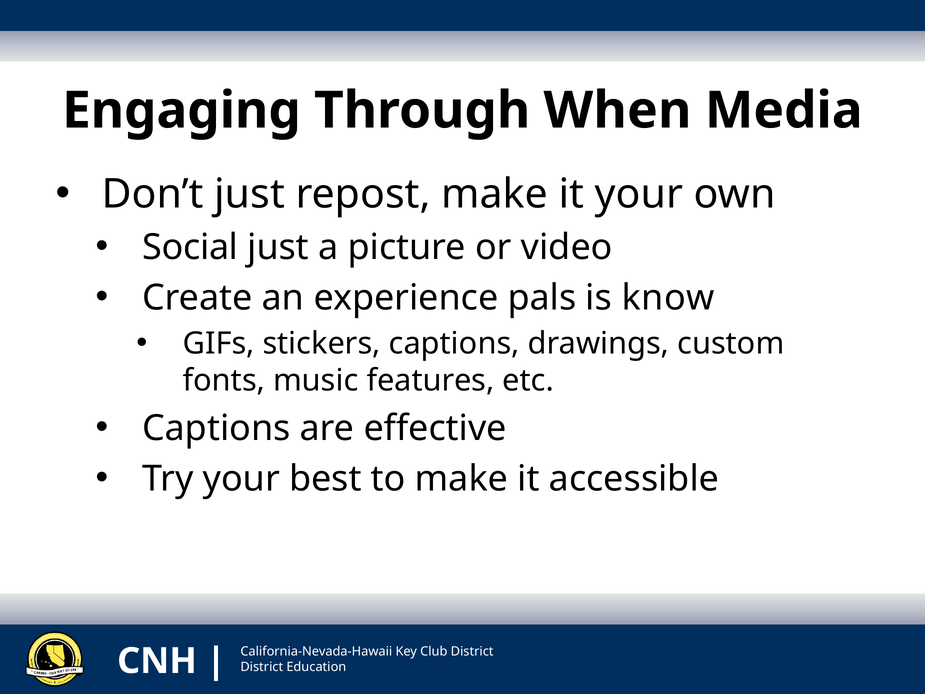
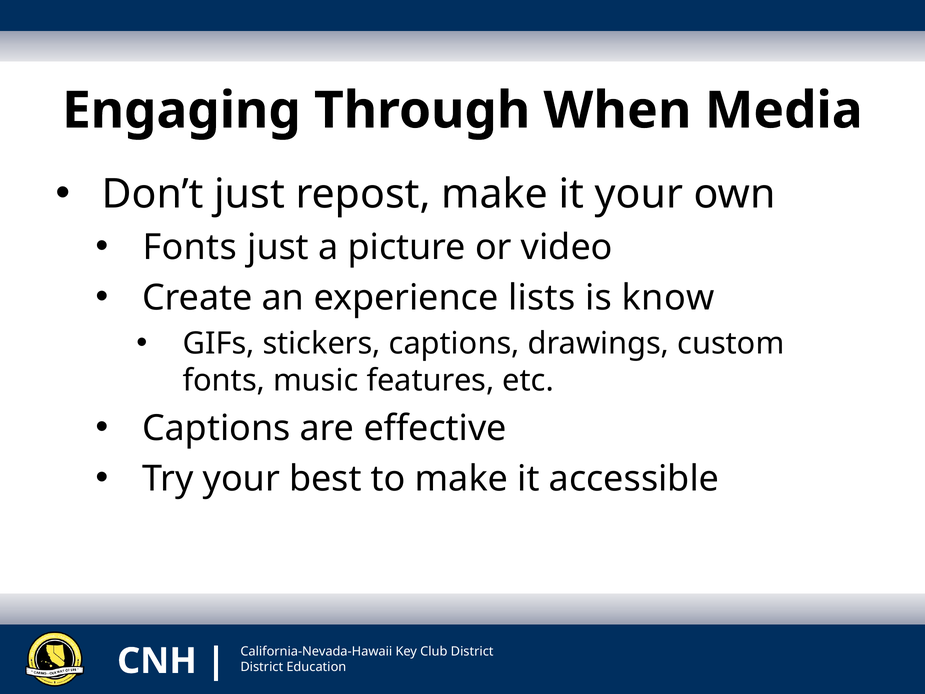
Social at (190, 247): Social -> Fonts
pals: pals -> lists
